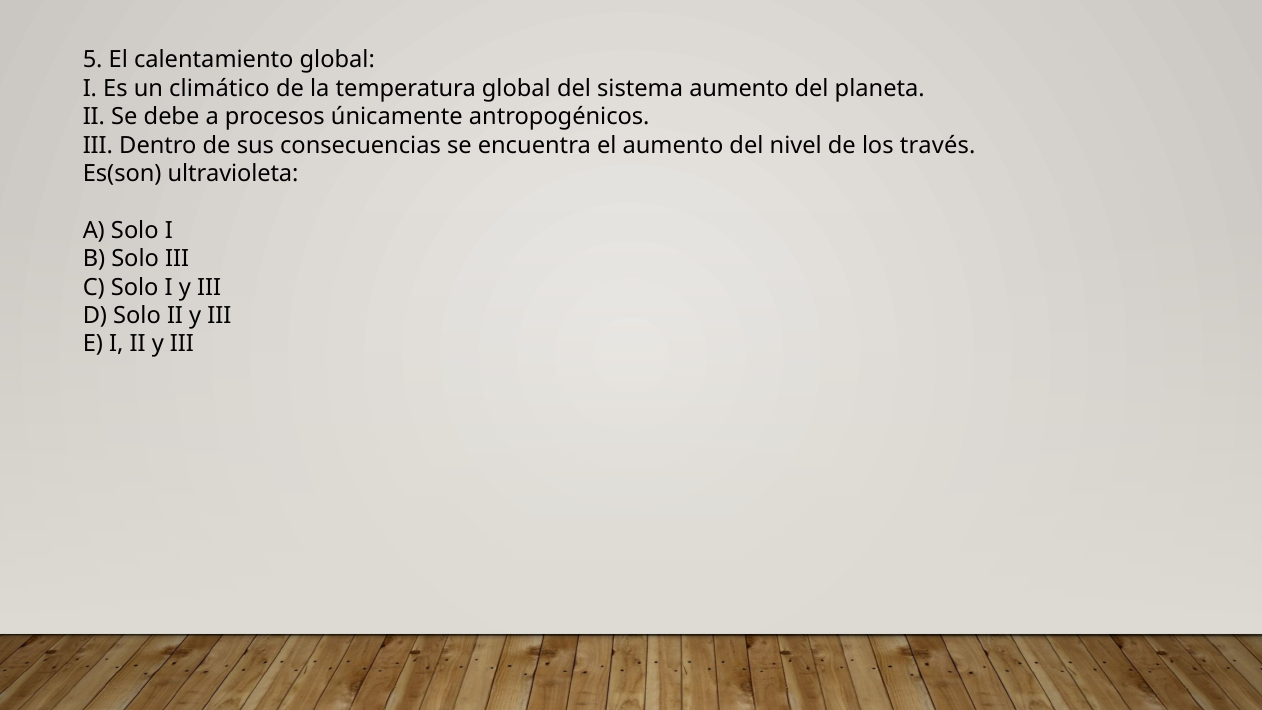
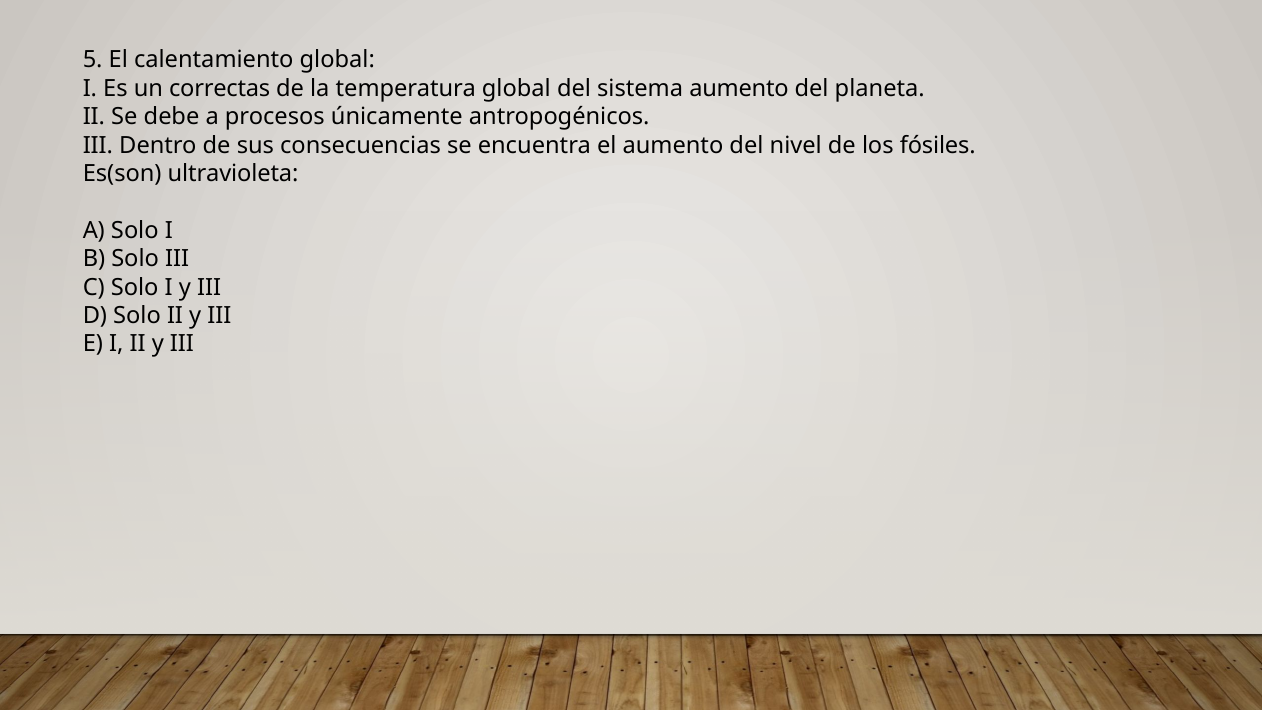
climático: climático -> correctas
través: través -> fósiles
